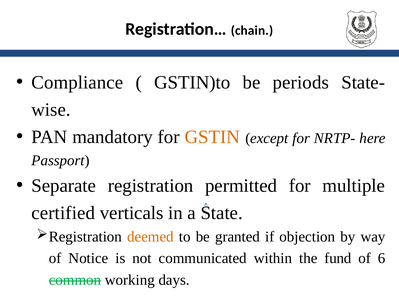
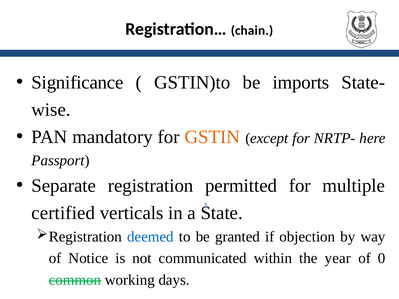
Compliance: Compliance -> Significance
periods: periods -> imports
deemed colour: orange -> blue
fund: fund -> year
6: 6 -> 0
